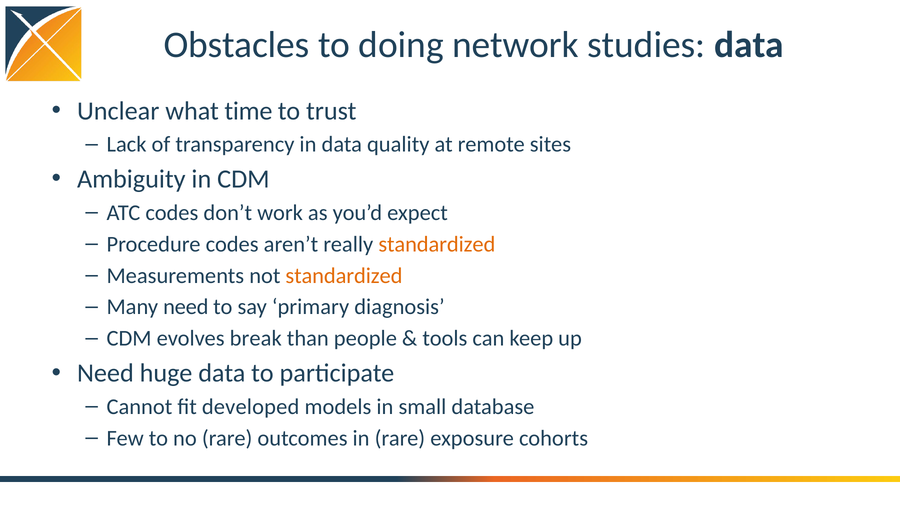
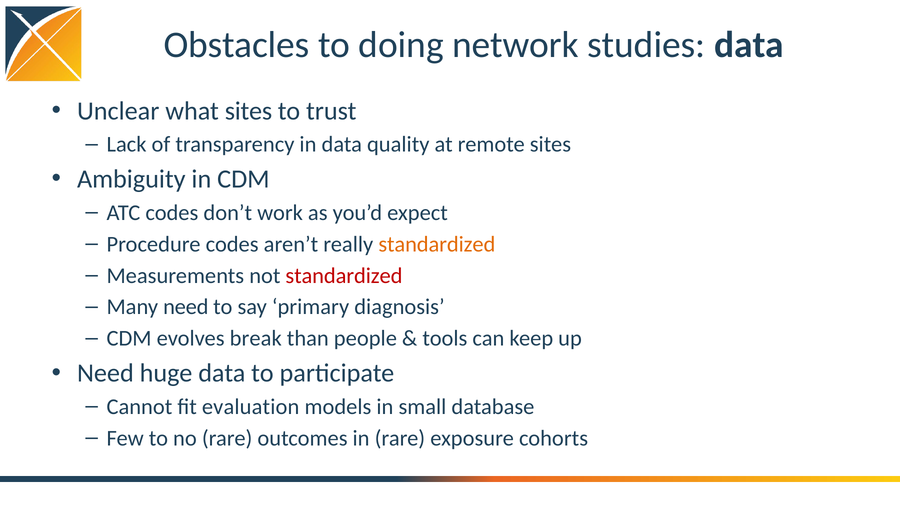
what time: time -> sites
standardized at (344, 276) colour: orange -> red
developed: developed -> evaluation
